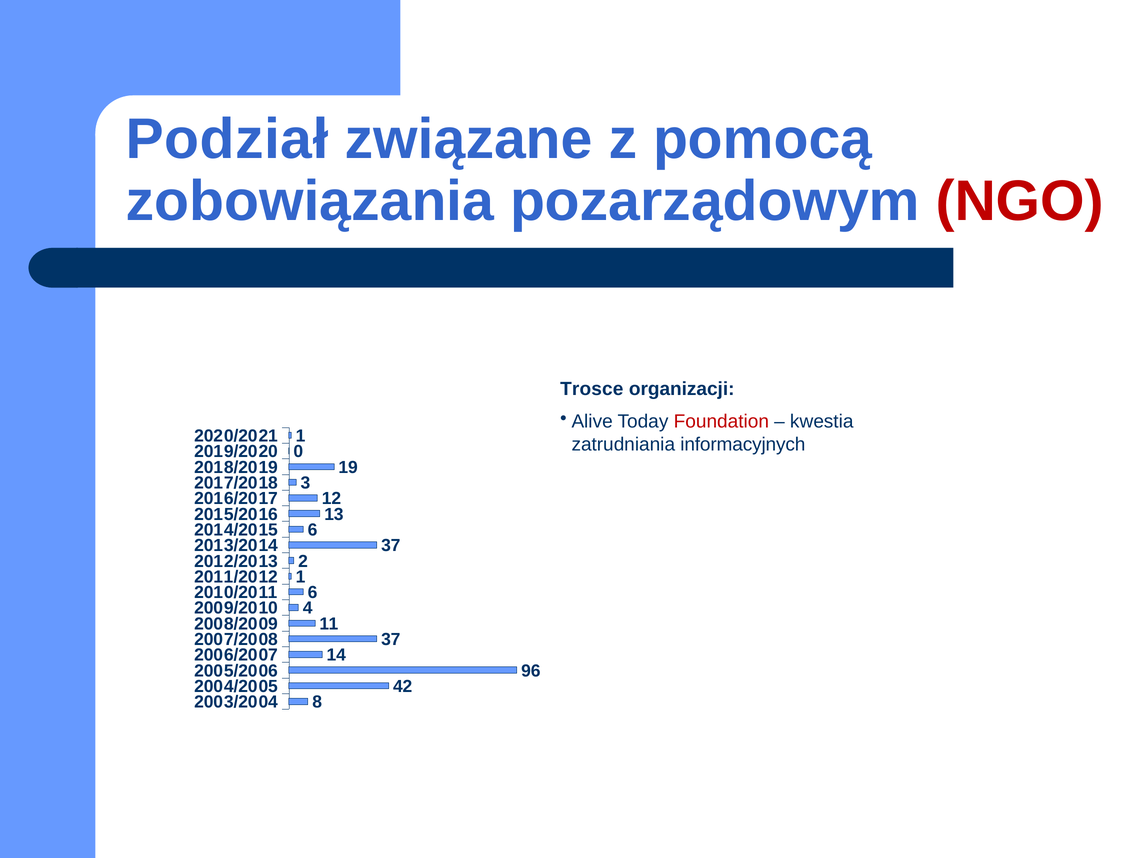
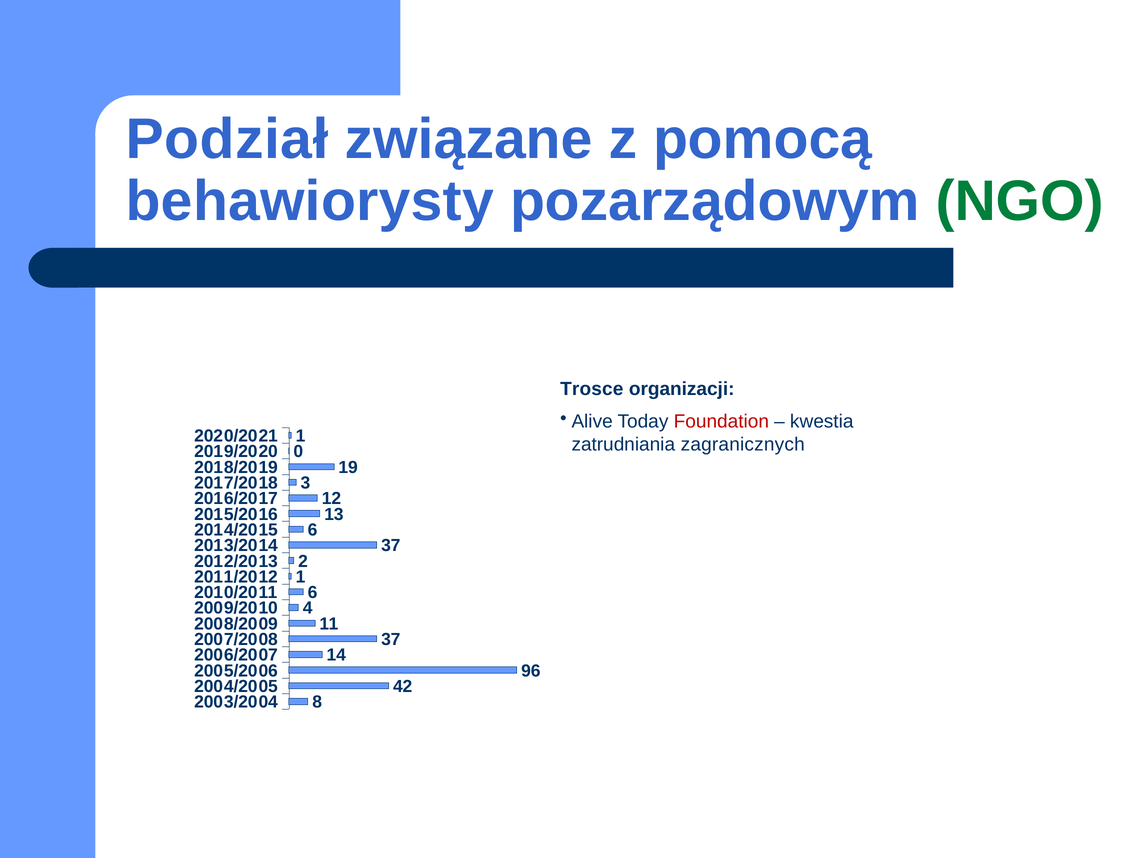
zobowiązania: zobowiązania -> behawiorysty
NGO colour: red -> green
informacyjnych: informacyjnych -> zagranicznych
